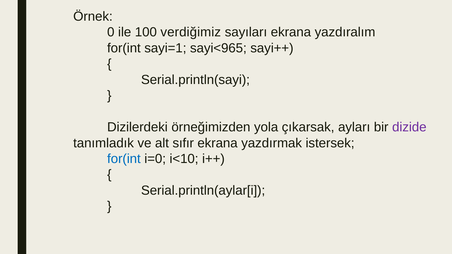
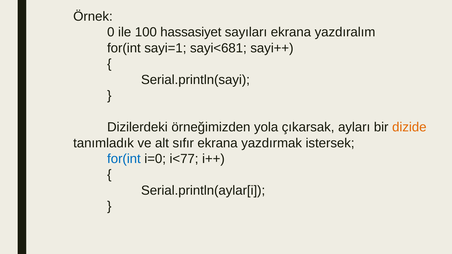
verdiğimiz: verdiğimiz -> hassasiyet
sayi<965: sayi<965 -> sayi<681
dizide colour: purple -> orange
i<10: i<10 -> i<77
